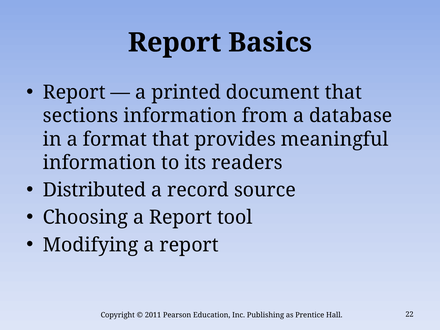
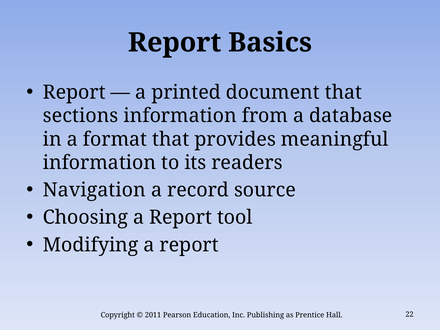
Distributed: Distributed -> Navigation
